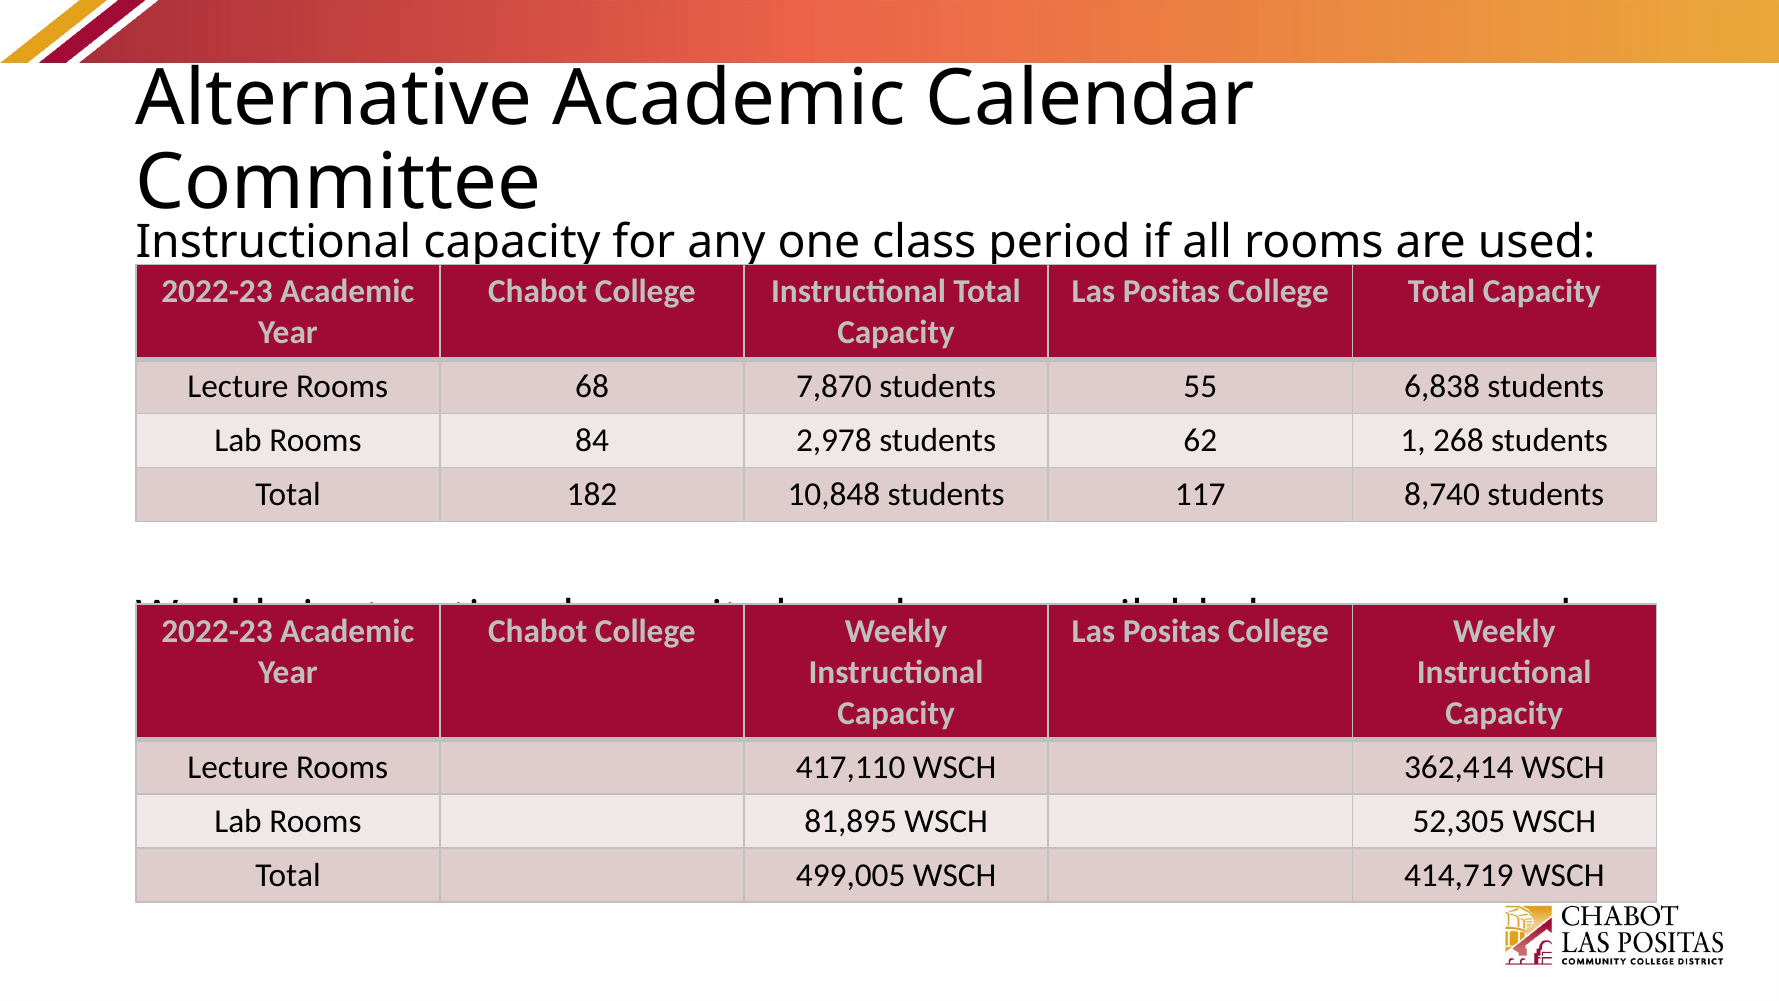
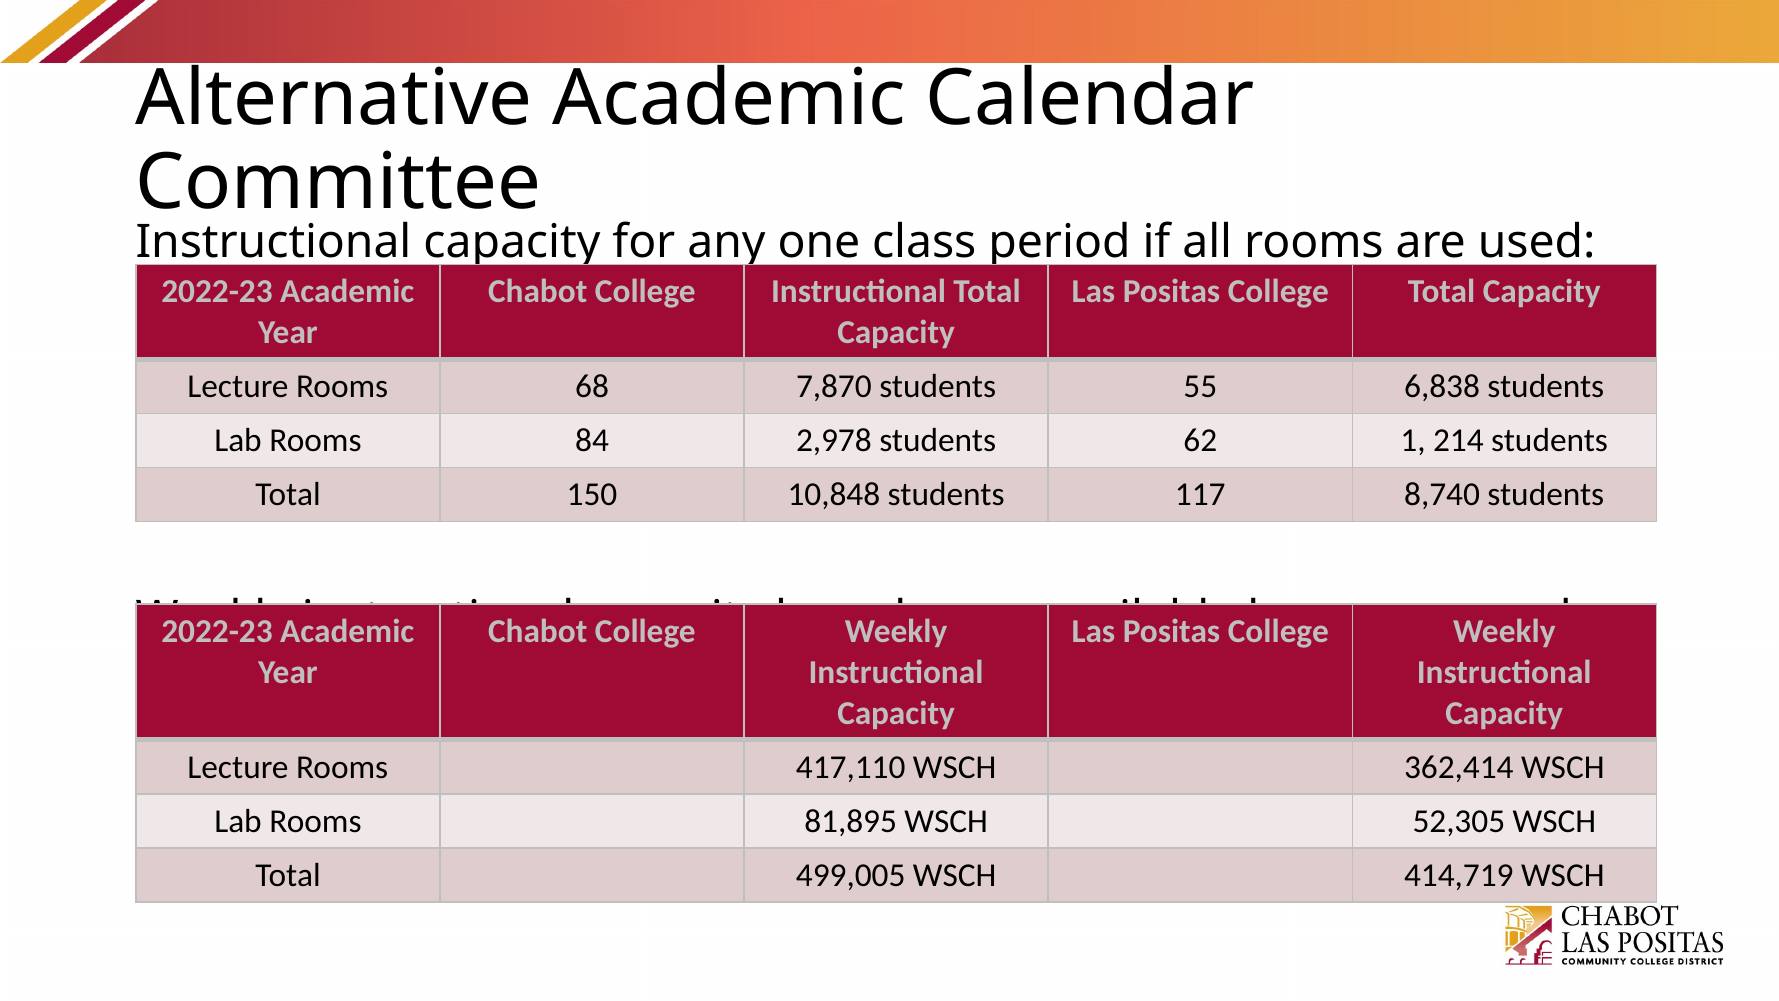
268: 268 -> 214
182: 182 -> 150
